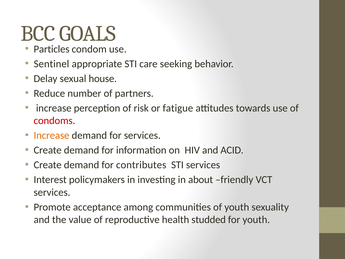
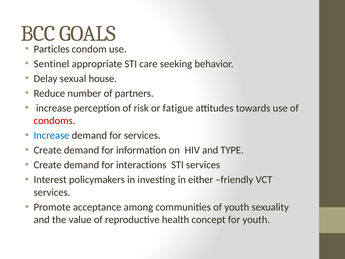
Increase at (52, 135) colour: orange -> blue
ACID: ACID -> TYPE
contributes: contributes -> interactions
about: about -> either
studded: studded -> concept
